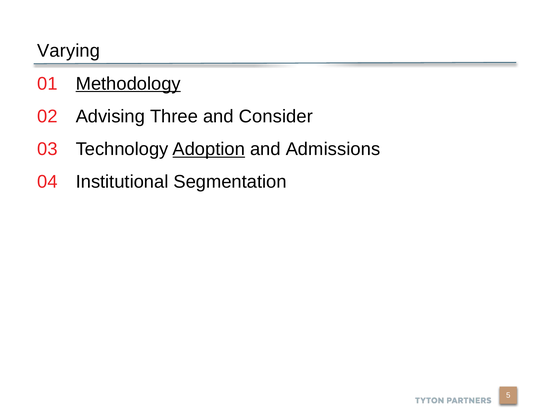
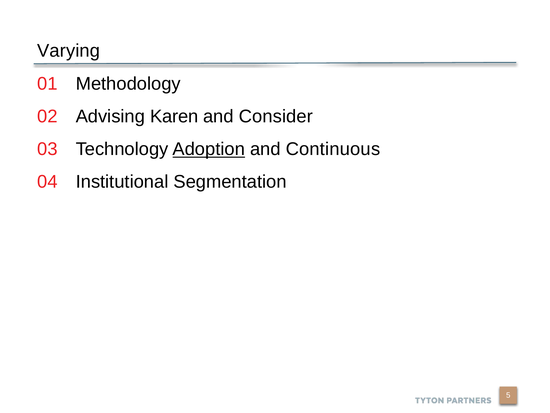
Methodology underline: present -> none
Three: Three -> Karen
Admissions: Admissions -> Continuous
